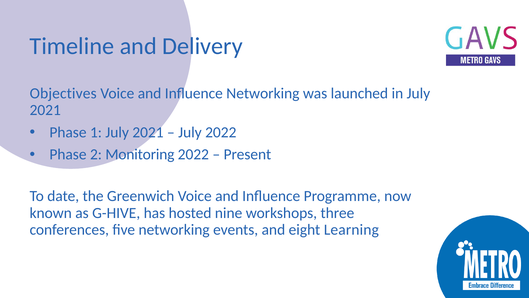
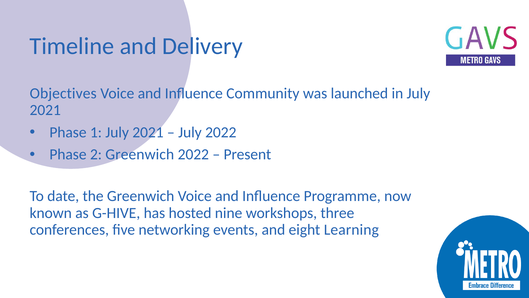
Influence Networking: Networking -> Community
2 Monitoring: Monitoring -> Greenwich
